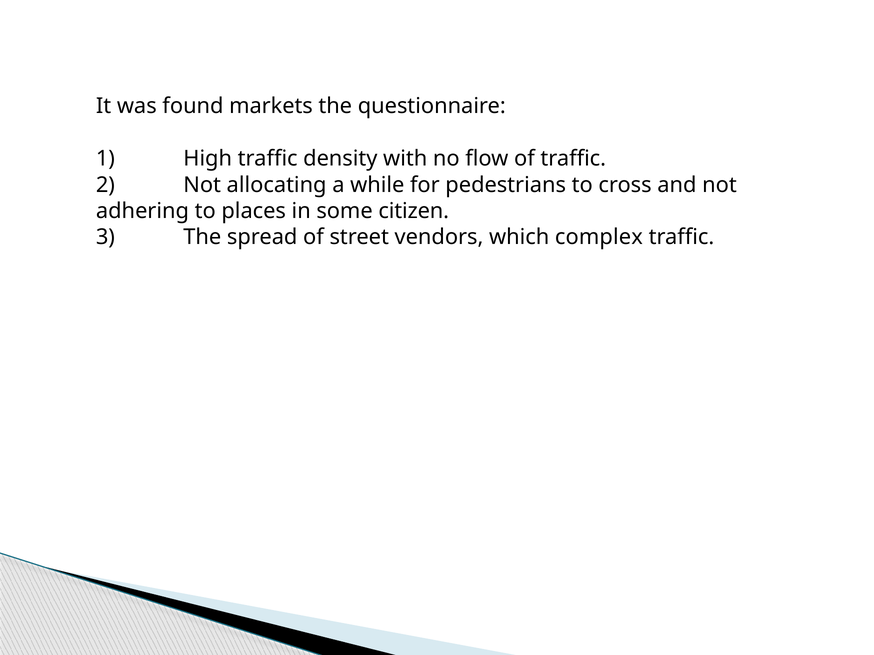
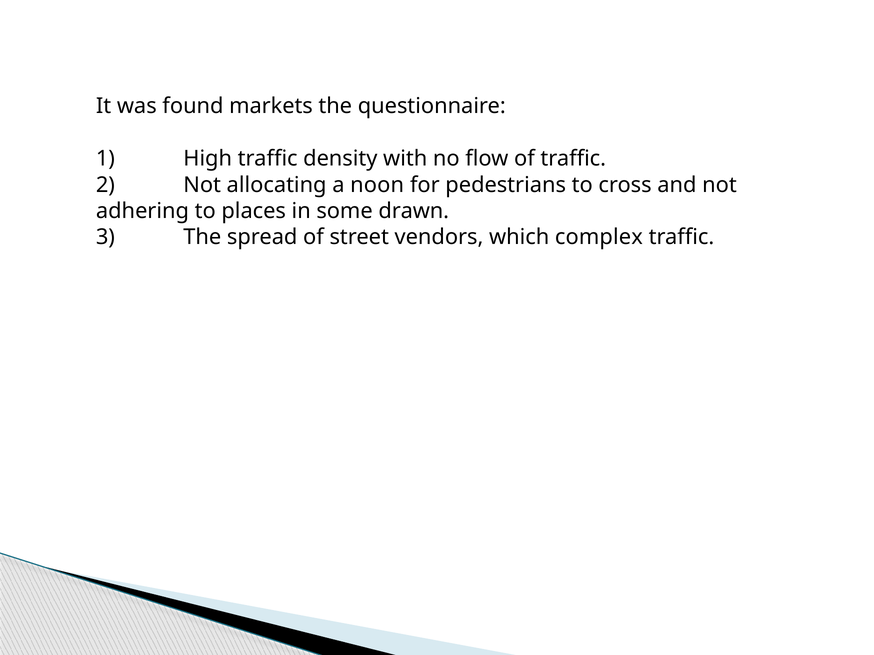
while: while -> noon
citizen: citizen -> drawn
